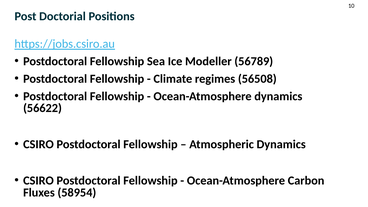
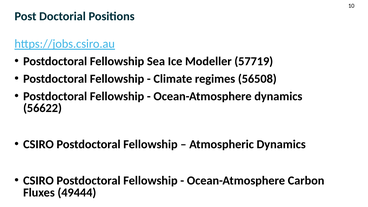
56789: 56789 -> 57719
58954: 58954 -> 49444
